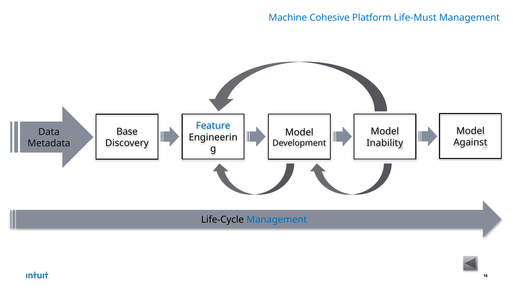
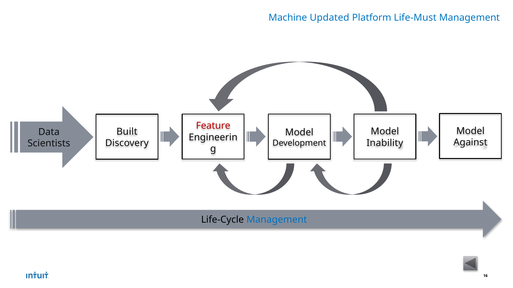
Cohesive: Cohesive -> Updated
Feature colour: blue -> red
Base: Base -> Built
Metadata: Metadata -> Scientists
